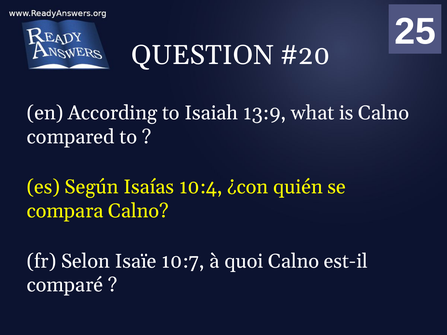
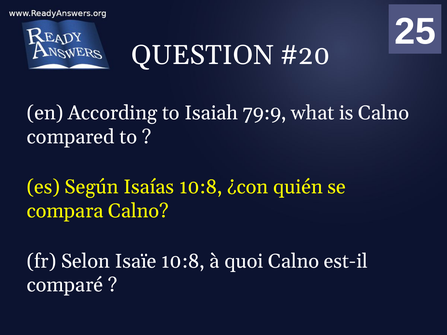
13:9: 13:9 -> 79:9
Isaías 10:4: 10:4 -> 10:8
Isaïe 10:7: 10:7 -> 10:8
